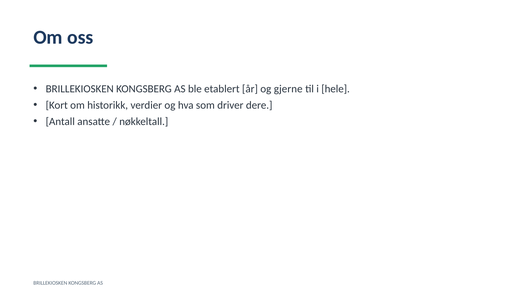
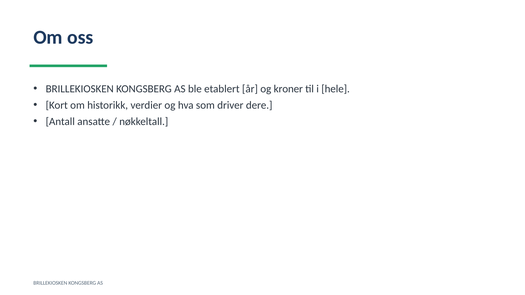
gjerne: gjerne -> kroner
